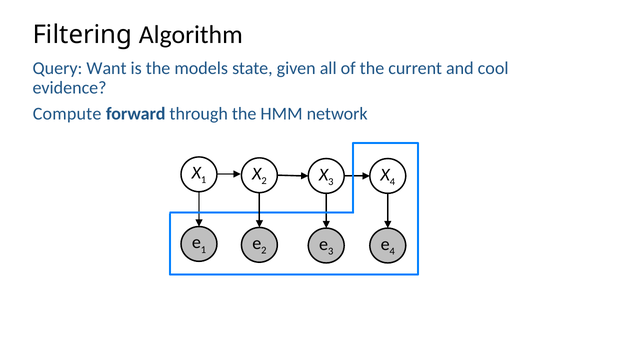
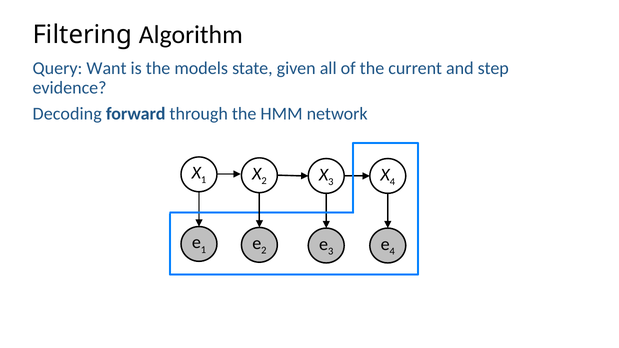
cool: cool -> step
Compute: Compute -> Decoding
